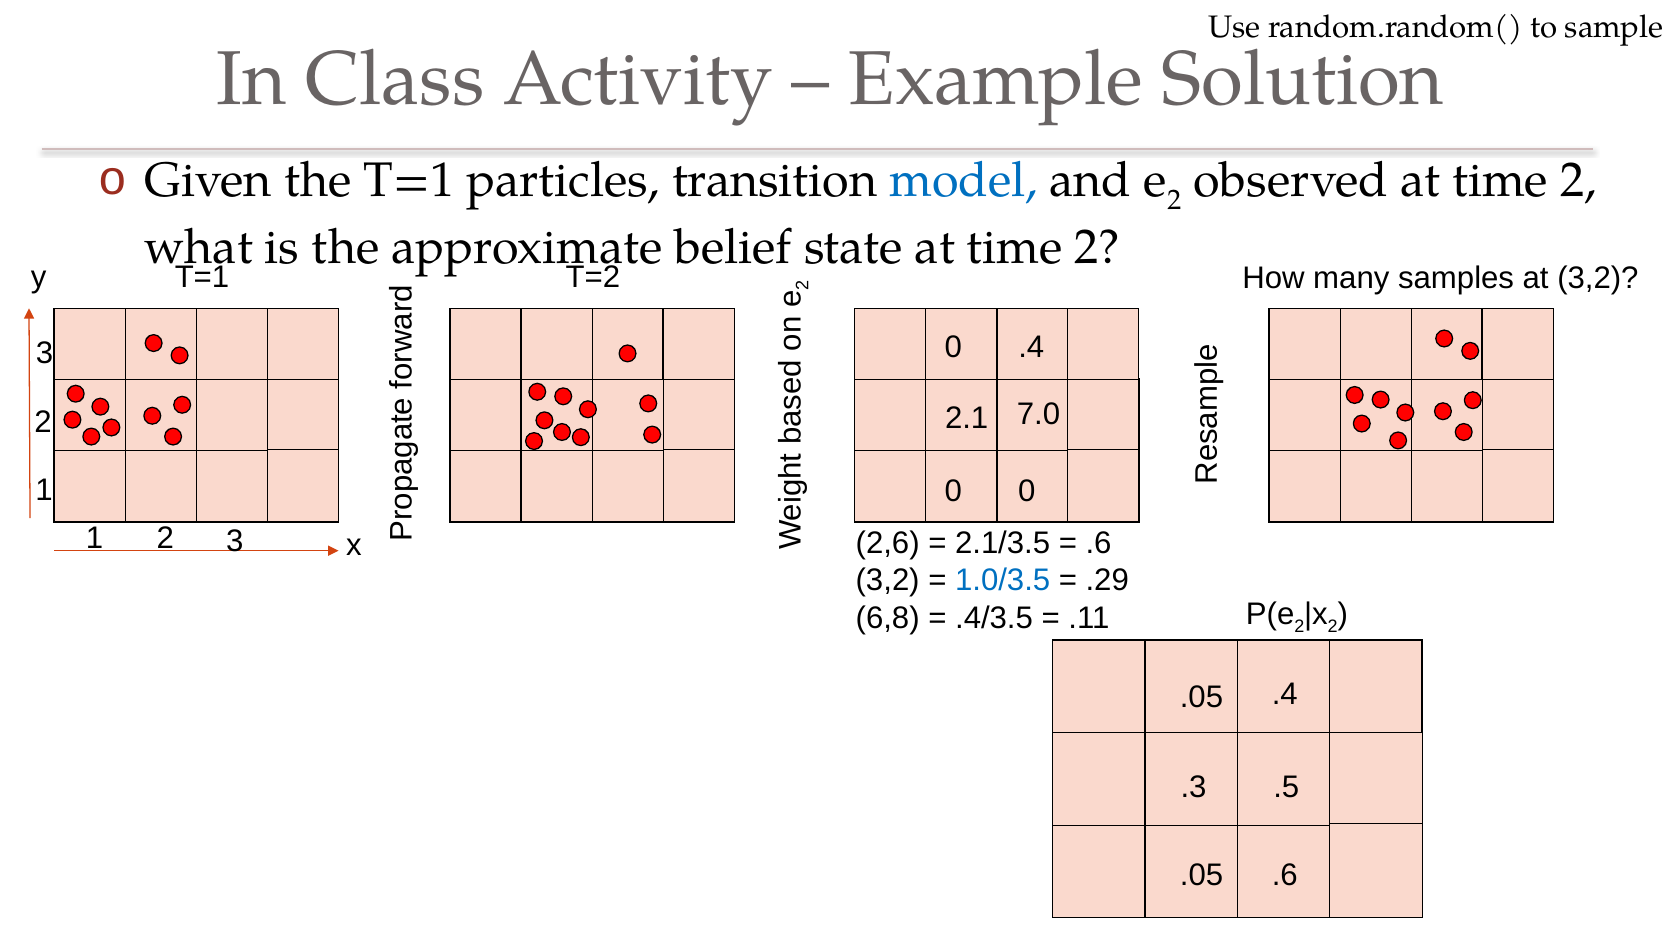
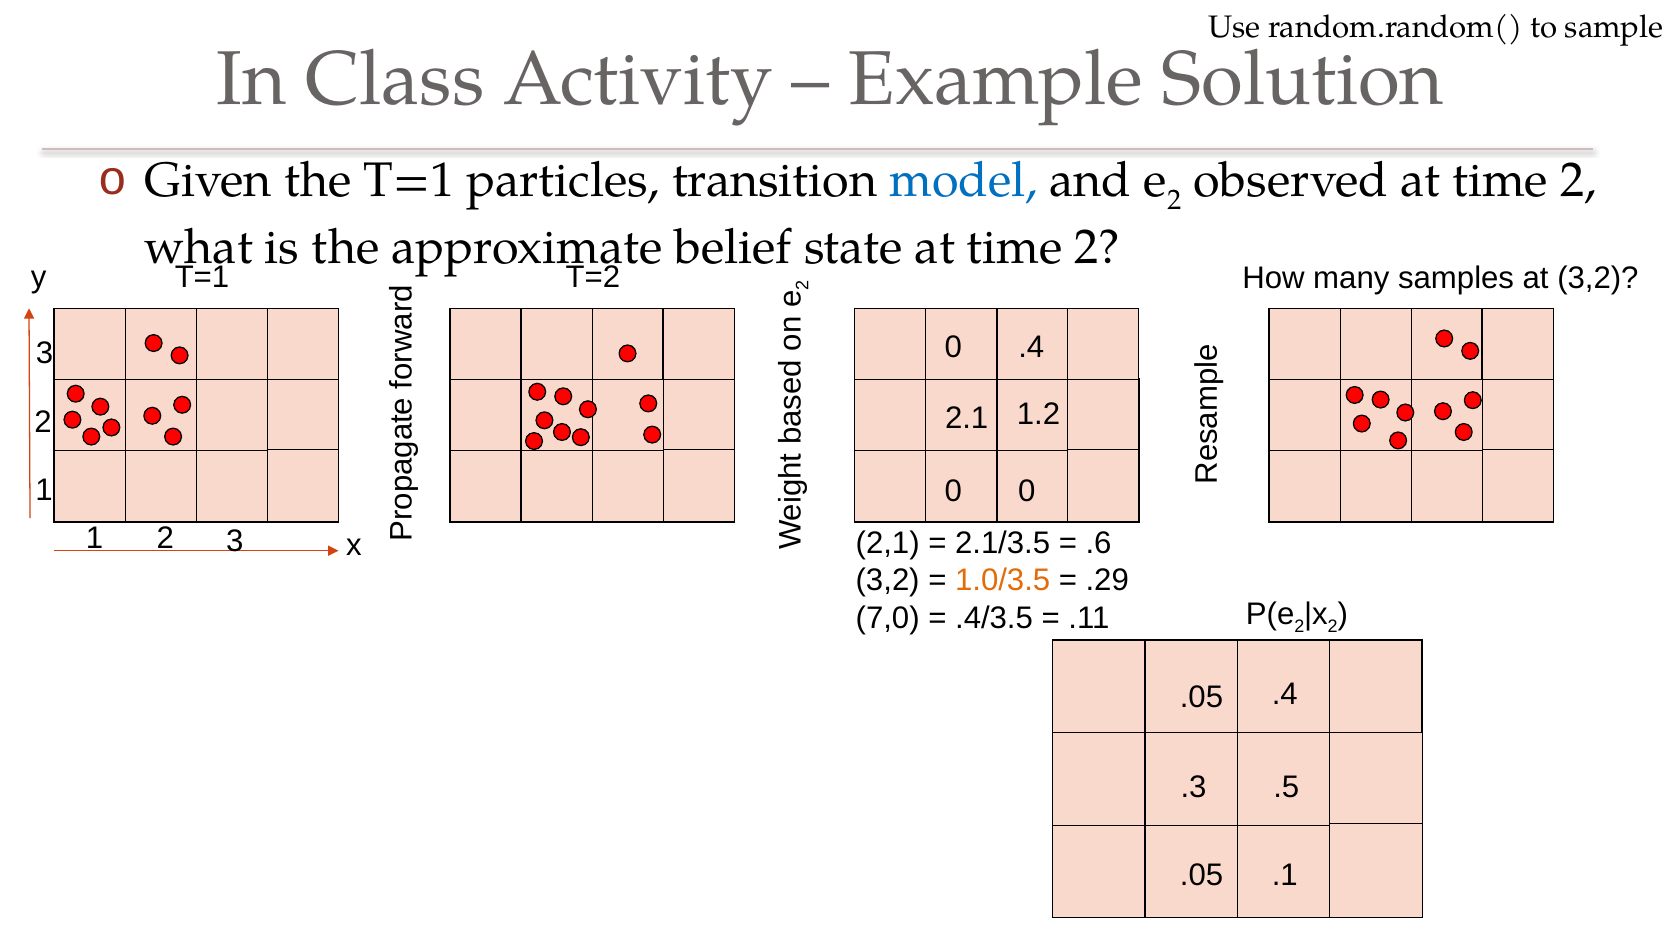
7.0: 7.0 -> 1.2
2,6: 2,6 -> 2,1
1.0/3.5 colour: blue -> orange
6,8: 6,8 -> 7,0
.6 at (1285, 875): .6 -> .1
